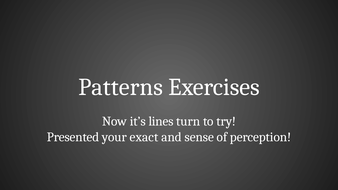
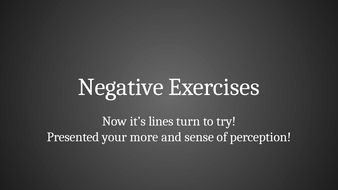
Patterns: Patterns -> Negative
exact: exact -> more
